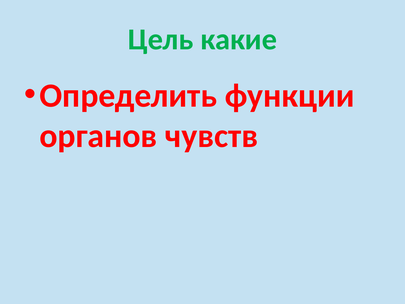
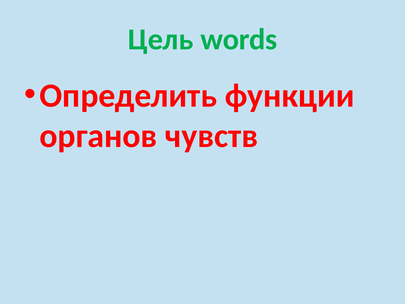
какие: какие -> words
